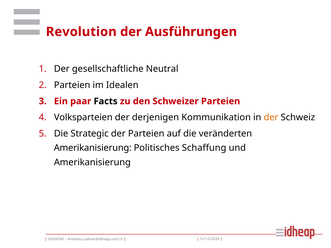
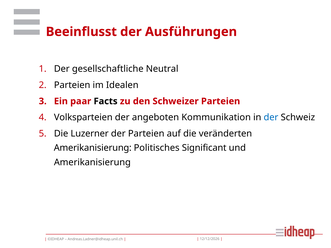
Revolution: Revolution -> Beeinflusst
derjenigen: derjenigen -> angeboten
der at (271, 118) colour: orange -> blue
Strategic: Strategic -> Luzerner
Schaffung: Schaffung -> Significant
